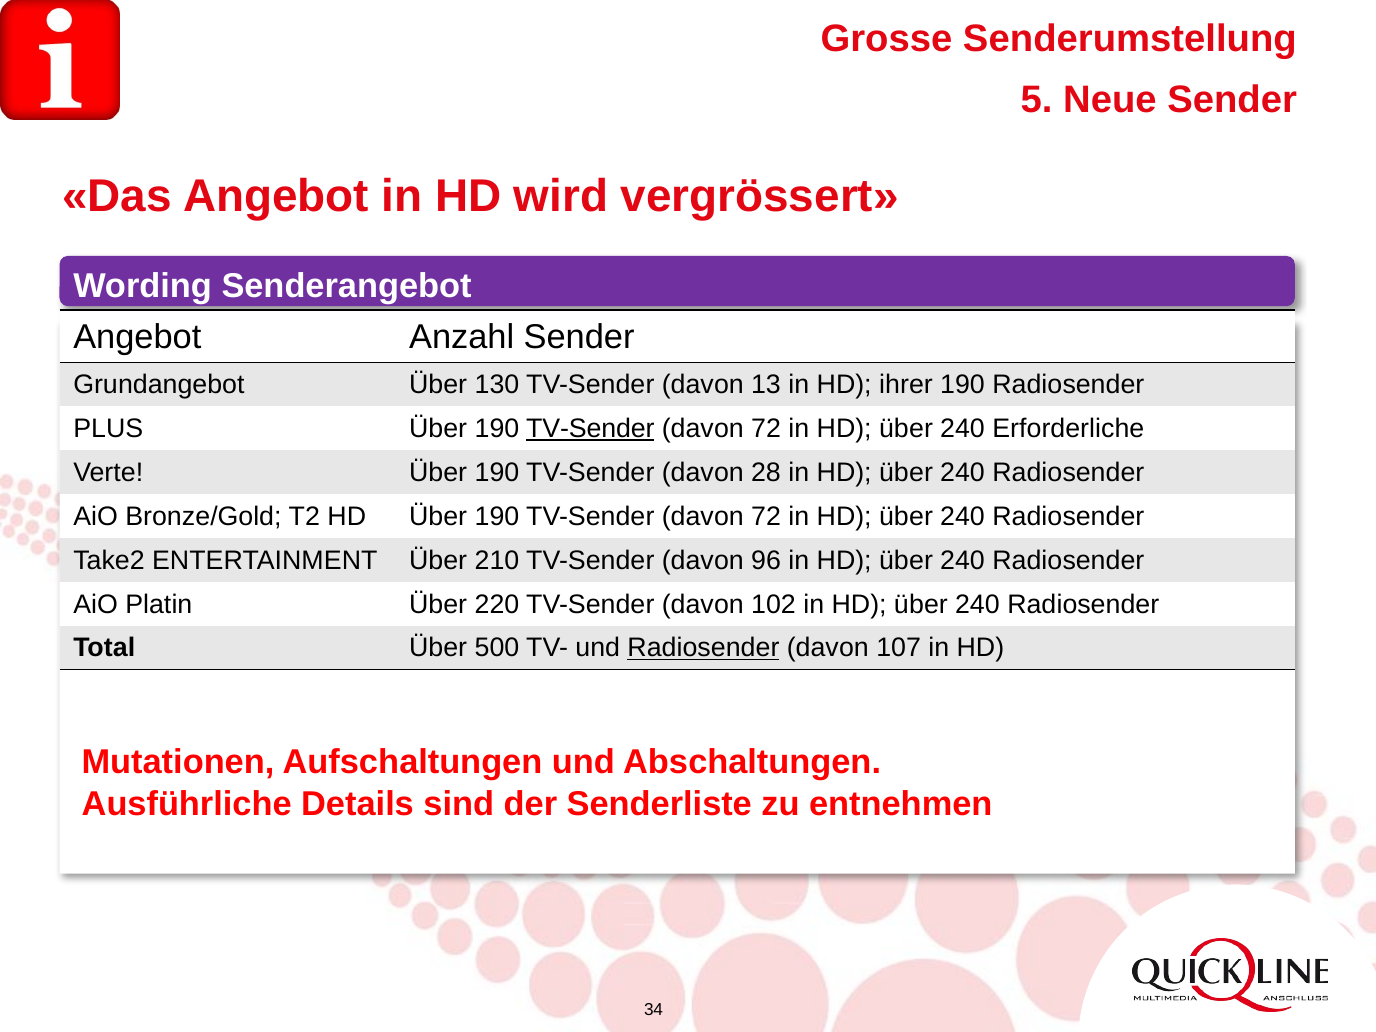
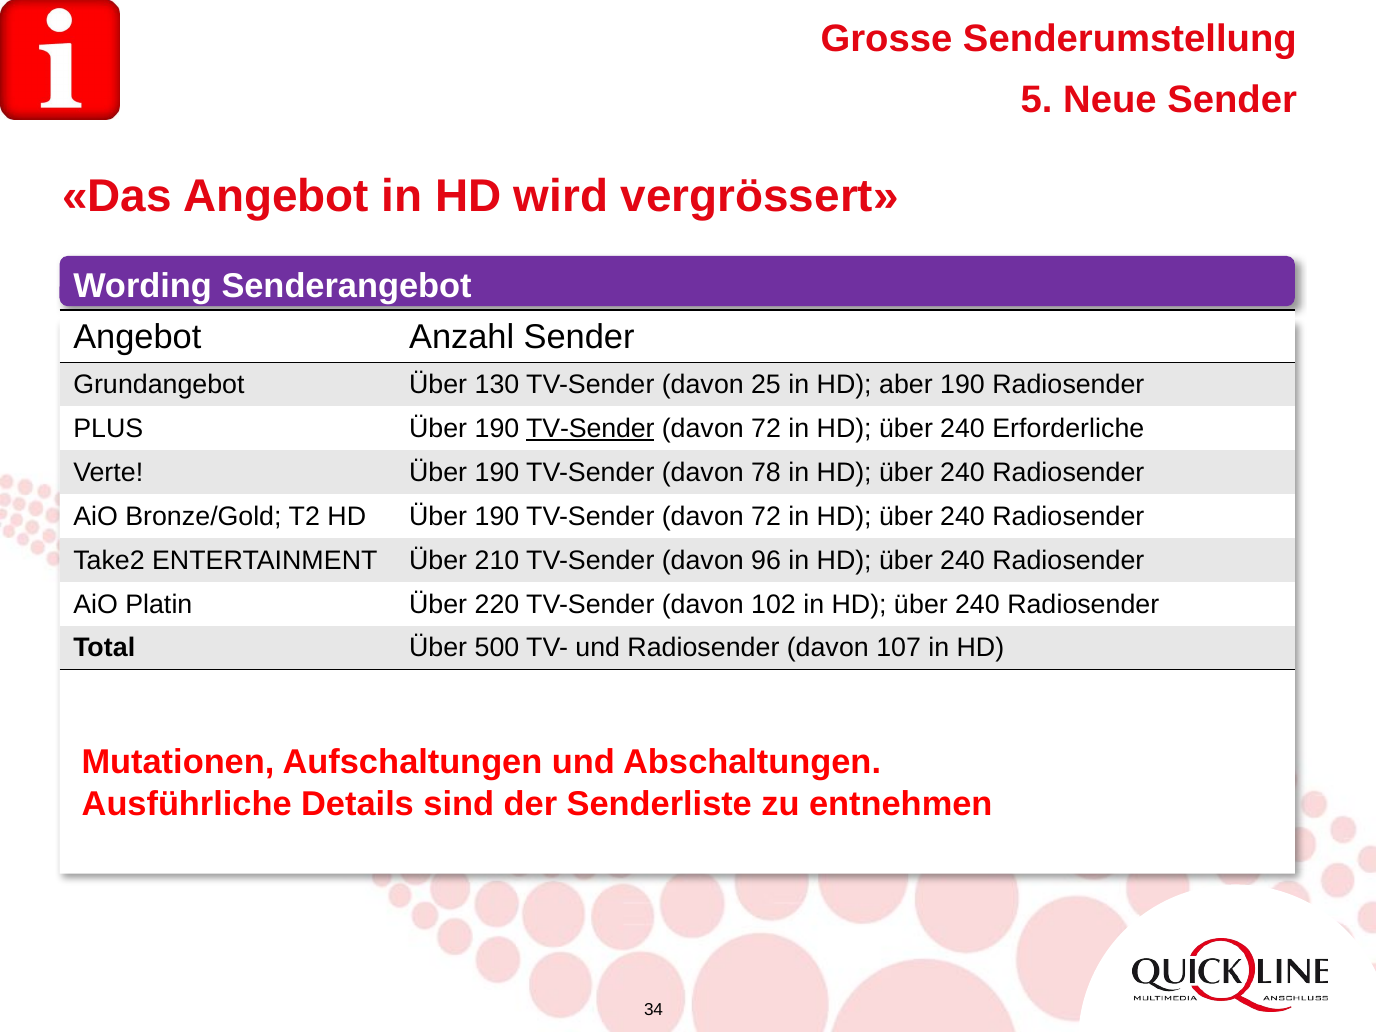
13: 13 -> 25
ihrer: ihrer -> aber
28: 28 -> 78
Radiosender at (703, 648) underline: present -> none
